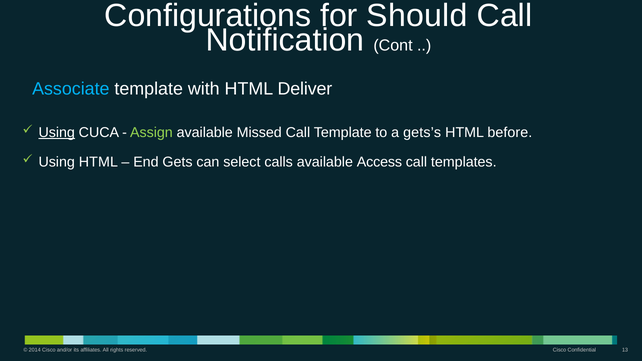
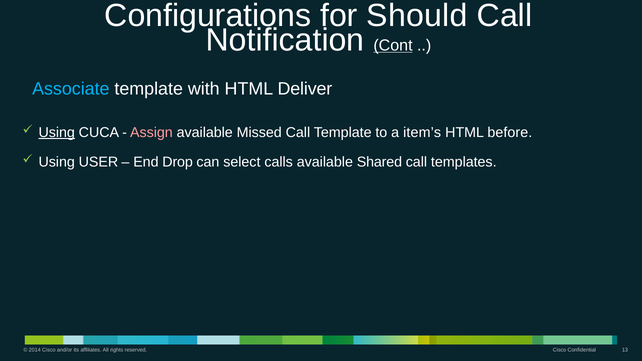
Cont underline: none -> present
Assign colour: light green -> pink
gets’s: gets’s -> item’s
Using HTML: HTML -> USER
Gets: Gets -> Drop
Access: Access -> Shared
